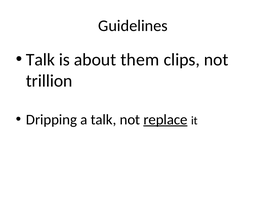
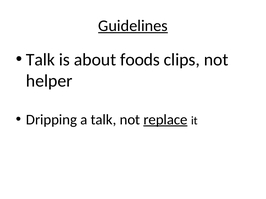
Guidelines underline: none -> present
them: them -> foods
trillion: trillion -> helper
